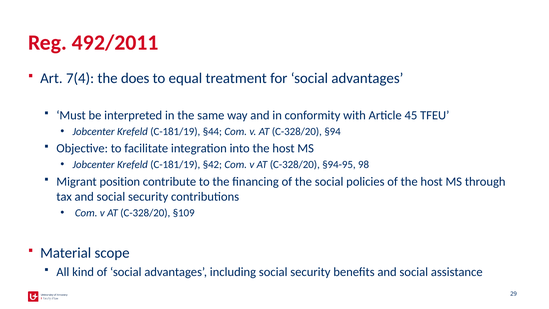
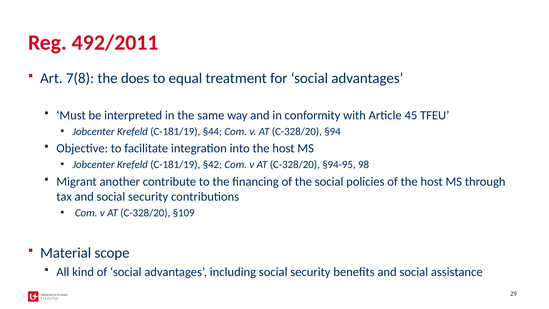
7(4: 7(4 -> 7(8
position: position -> another
